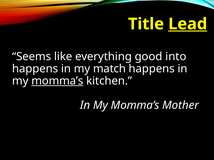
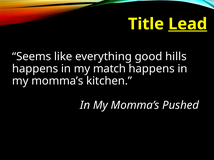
into: into -> hills
momma’s at (57, 81) underline: present -> none
Mother: Mother -> Pushed
